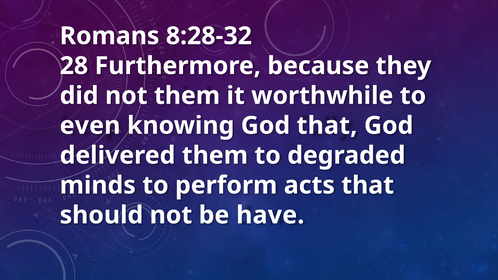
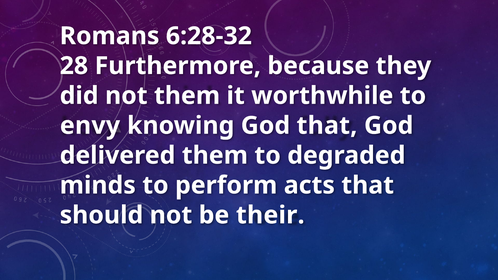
8:28-32: 8:28-32 -> 6:28-32
even: even -> envy
have: have -> their
